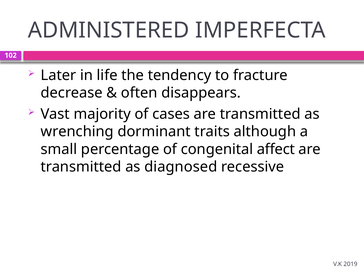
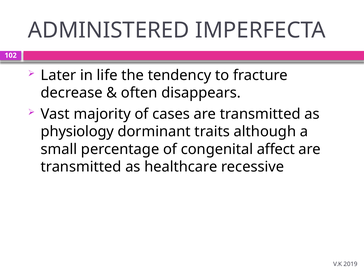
wrenching: wrenching -> physiology
diagnosed: diagnosed -> healthcare
